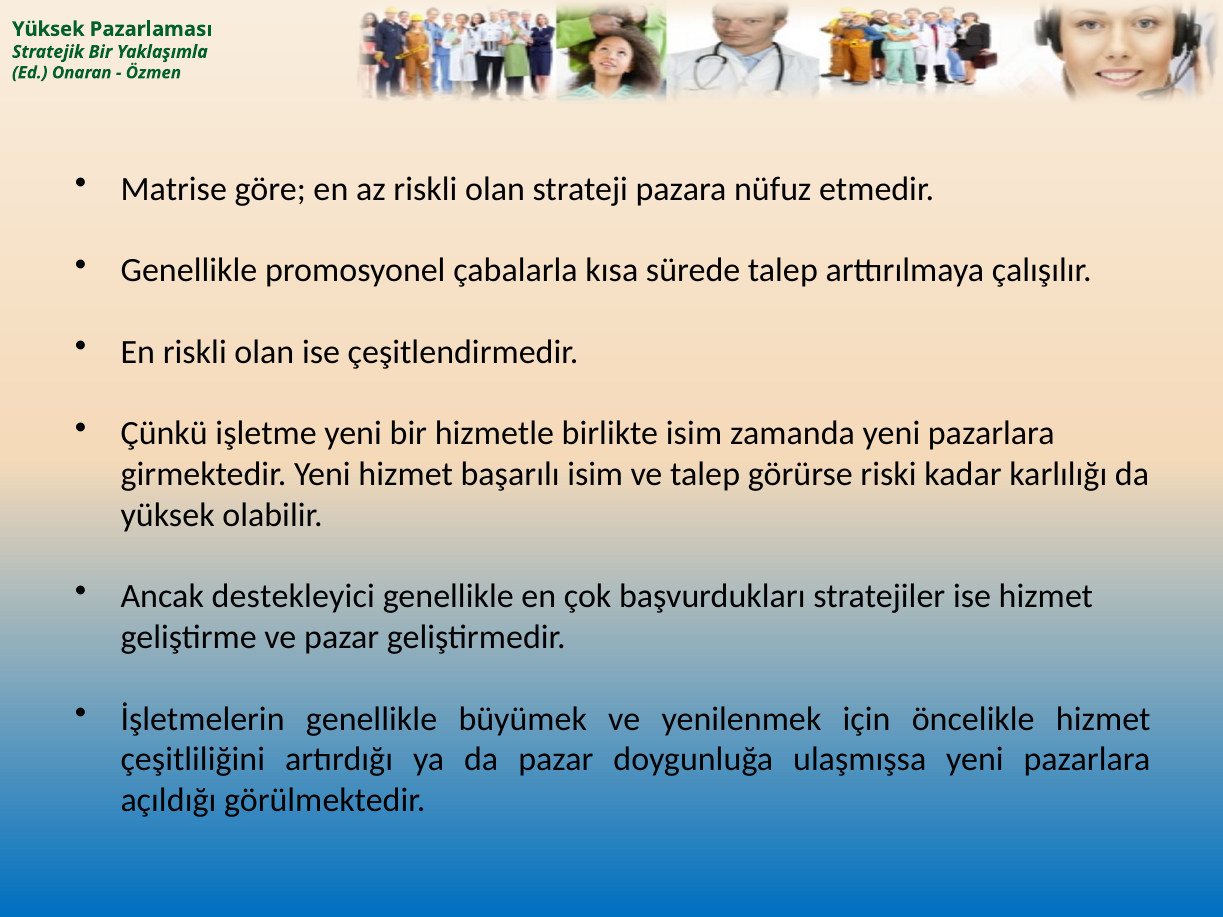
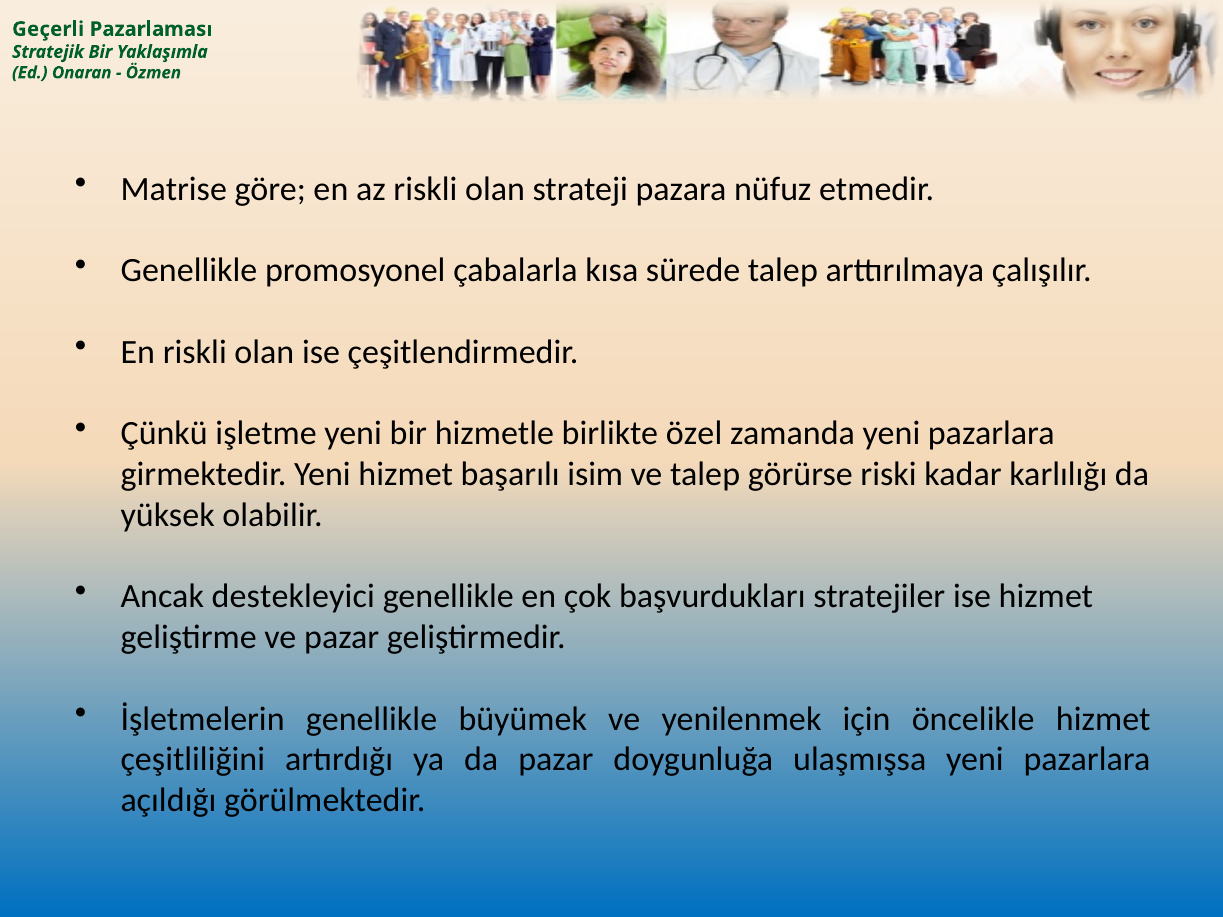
Yüksek at (48, 29): Yüksek -> Geçerli
birlikte isim: isim -> özel
